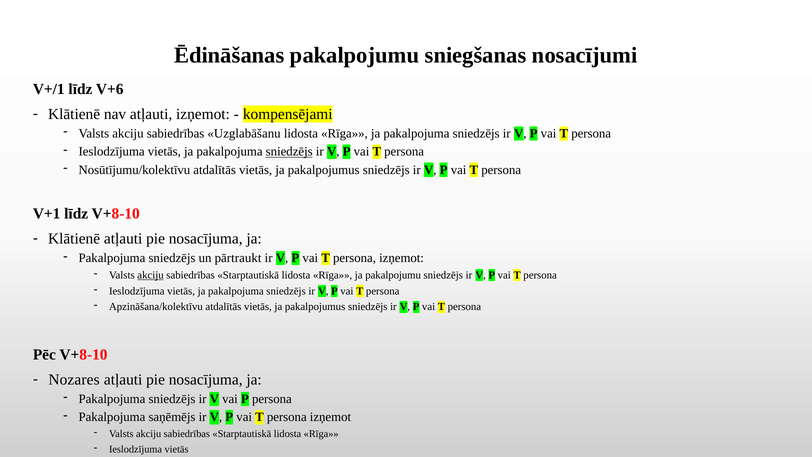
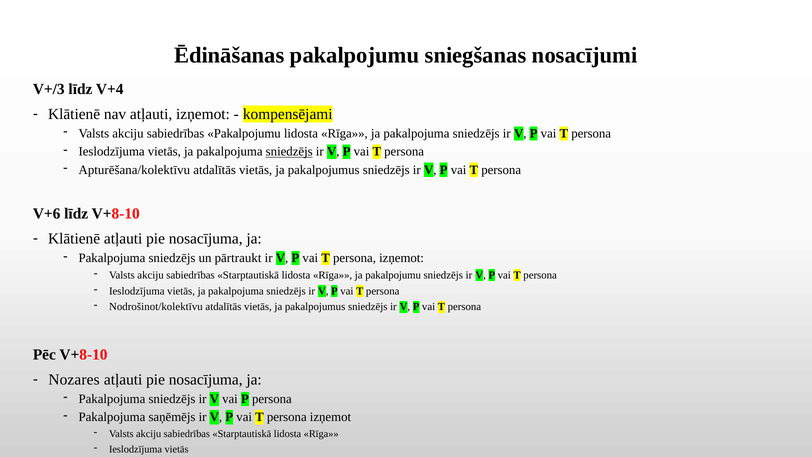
V+/1: V+/1 -> V+/3
V+6: V+6 -> V+4
sabiedrības Uzglabāšanu: Uzglabāšanu -> Pakalpojumu
Nosūtījumu/kolektīvu: Nosūtījumu/kolektīvu -> Apturēšana/kolektīvu
V+1: V+1 -> V+6
akciju at (151, 275) underline: present -> none
Apzināšana/kolektīvu: Apzināšana/kolektīvu -> Nodrošinot/kolektīvu
